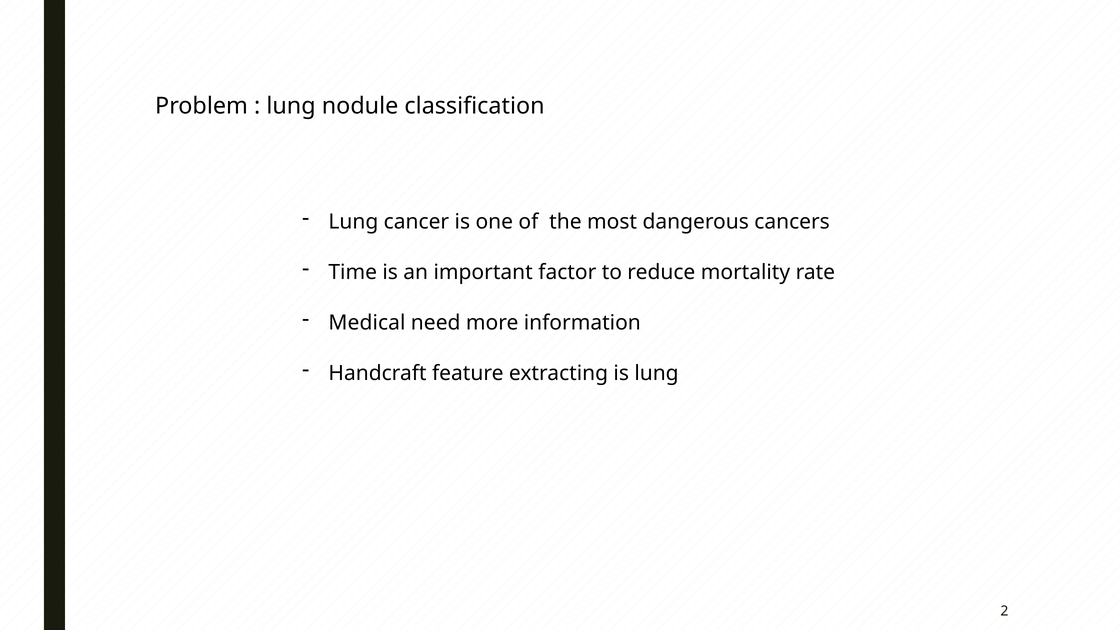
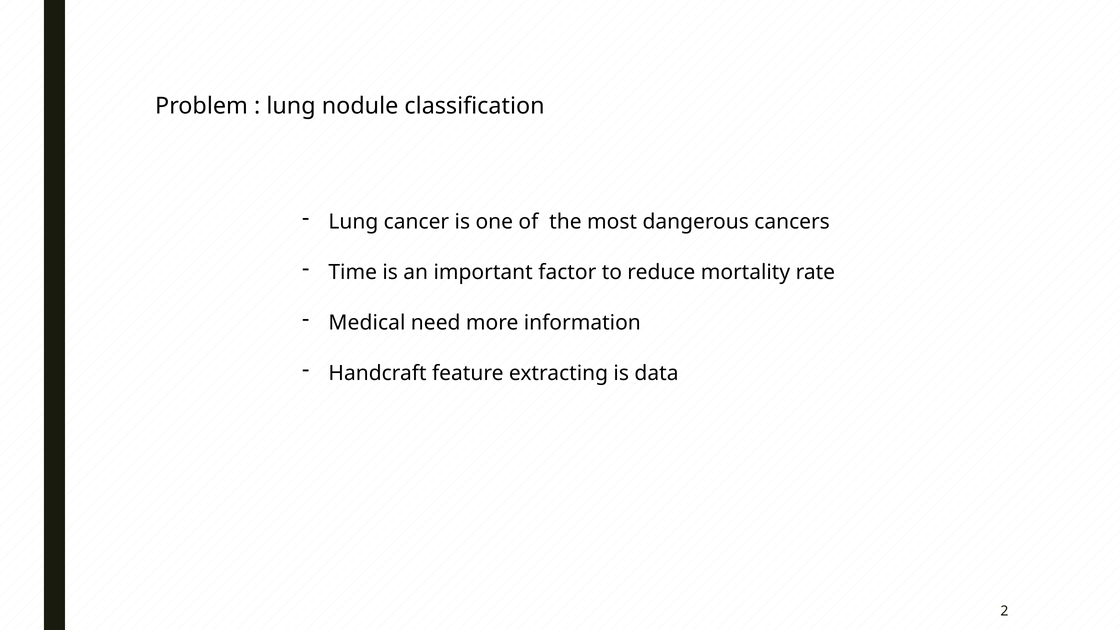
is lung: lung -> data
